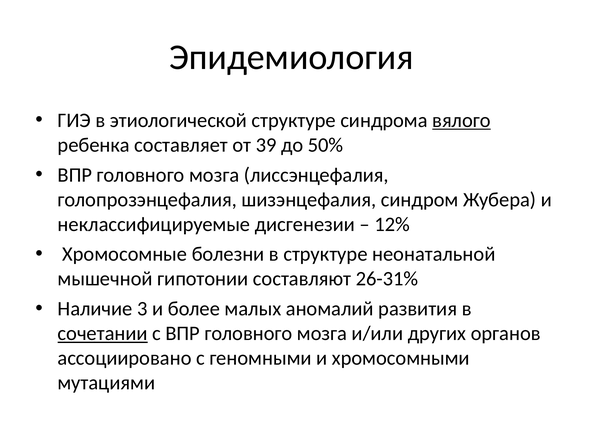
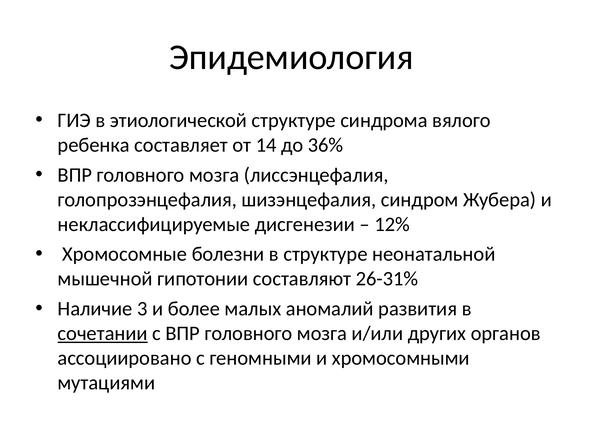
вялого underline: present -> none
39: 39 -> 14
50%: 50% -> 36%
